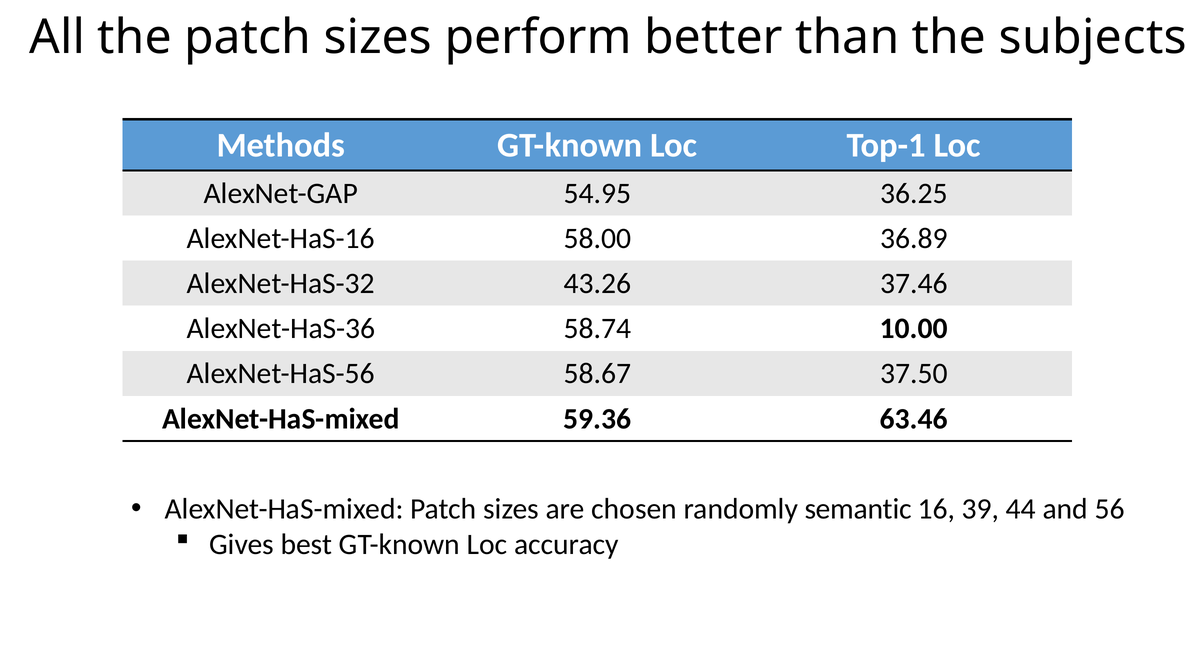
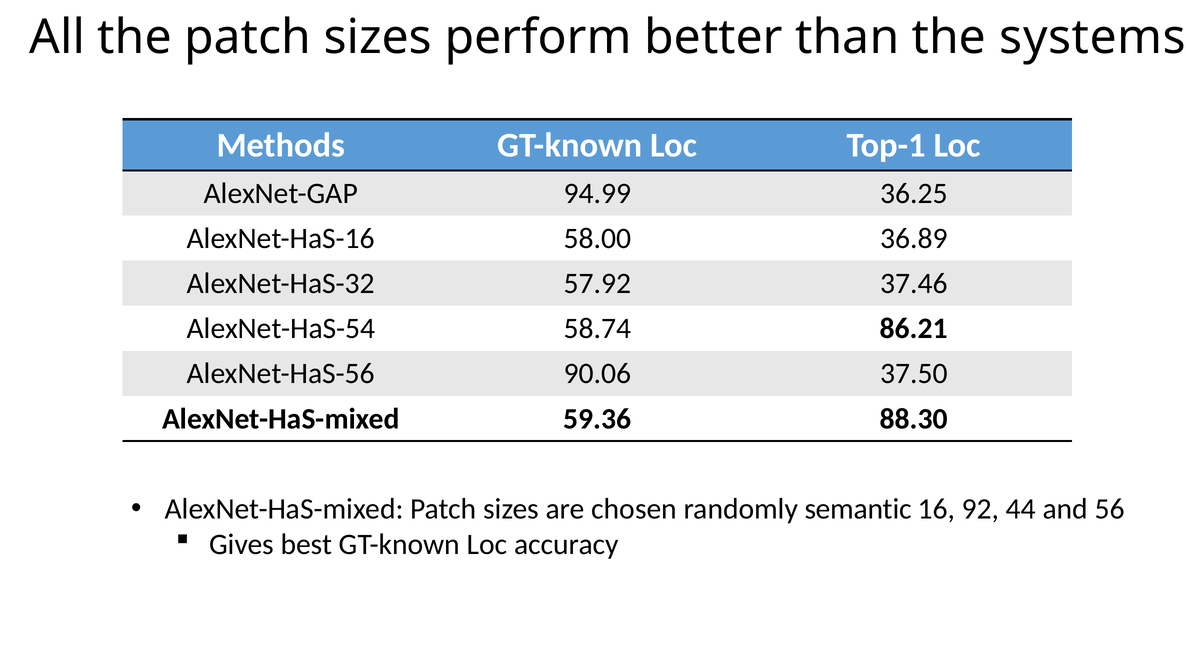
subjects: subjects -> systems
54.95: 54.95 -> 94.99
43.26: 43.26 -> 57.92
AlexNet-HaS-36: AlexNet-HaS-36 -> AlexNet-HaS-54
10.00: 10.00 -> 86.21
58.67: 58.67 -> 90.06
63.46: 63.46 -> 88.30
39: 39 -> 92
